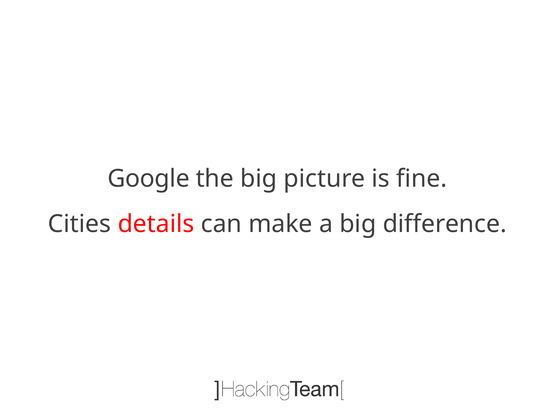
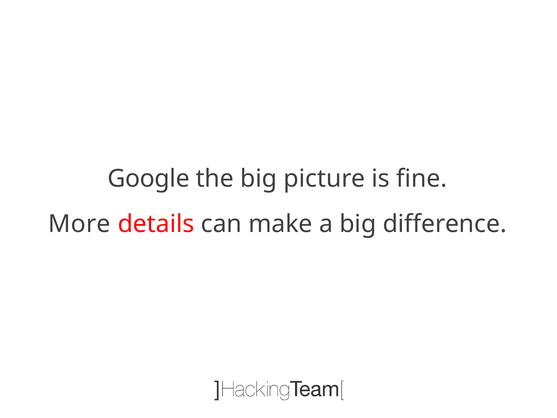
Cities: Cities -> More
